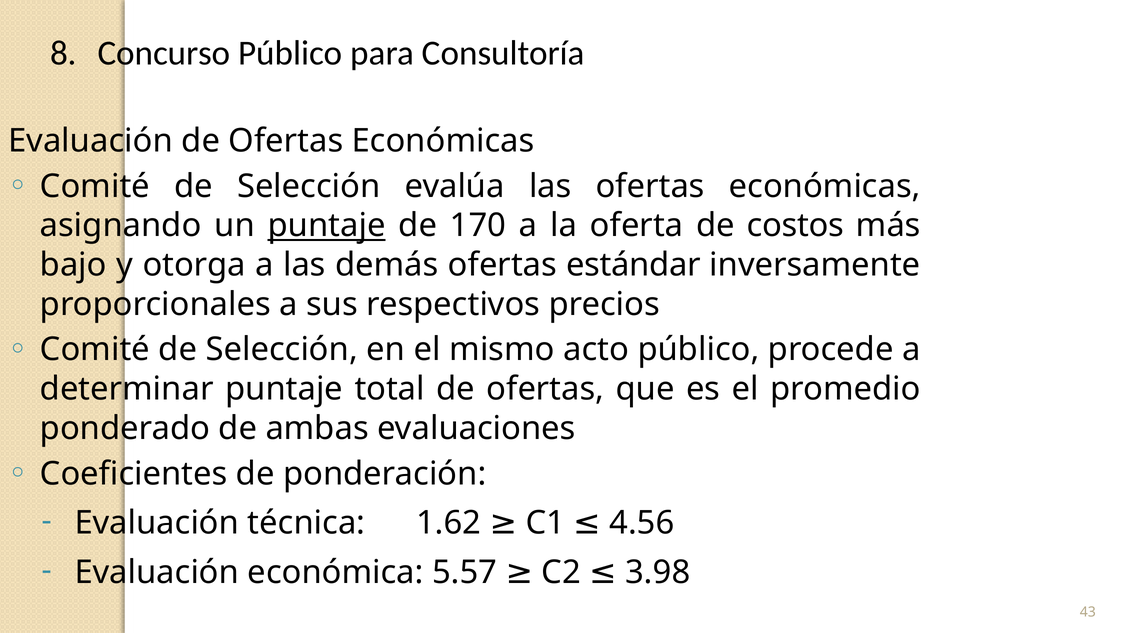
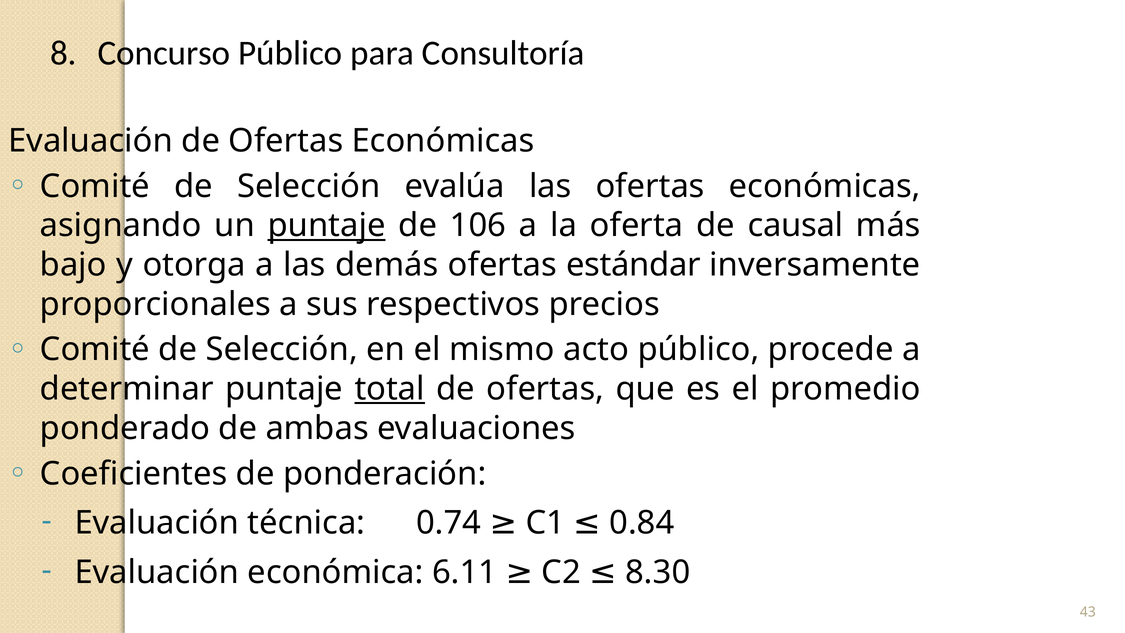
170: 170 -> 106
costos: costos -> causal
total underline: none -> present
1.62: 1.62 -> 0.74
4.56: 4.56 -> 0.84
5.57: 5.57 -> 6.11
3.98: 3.98 -> 8.30
